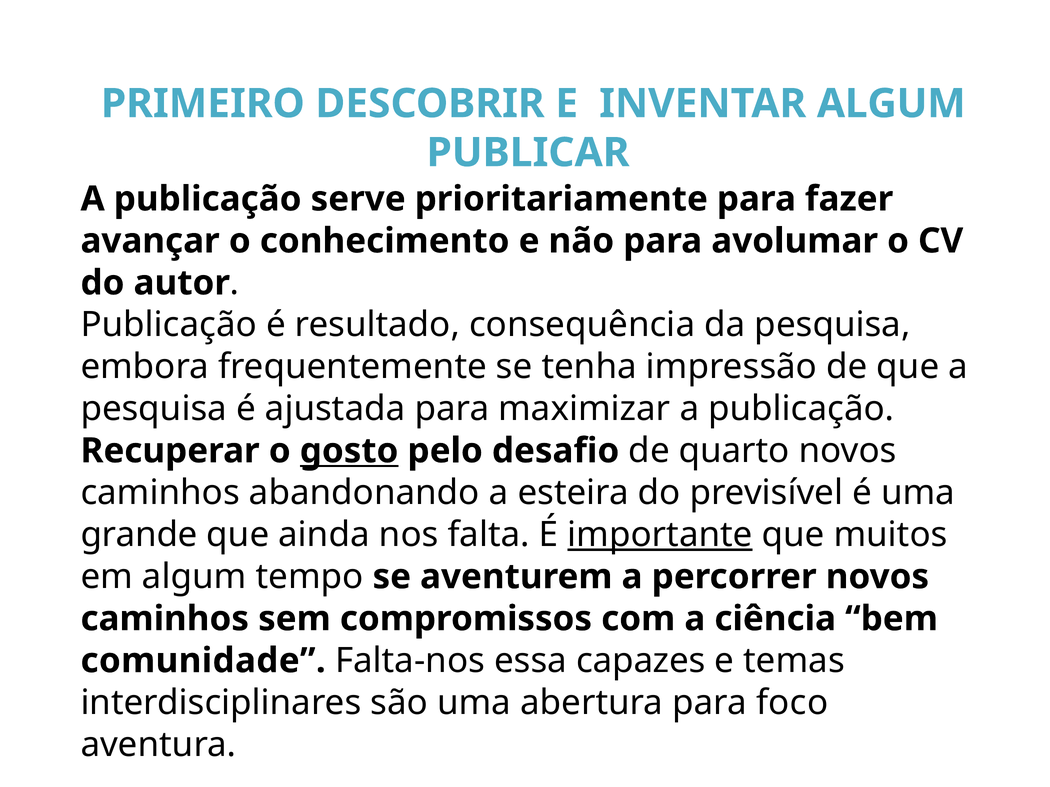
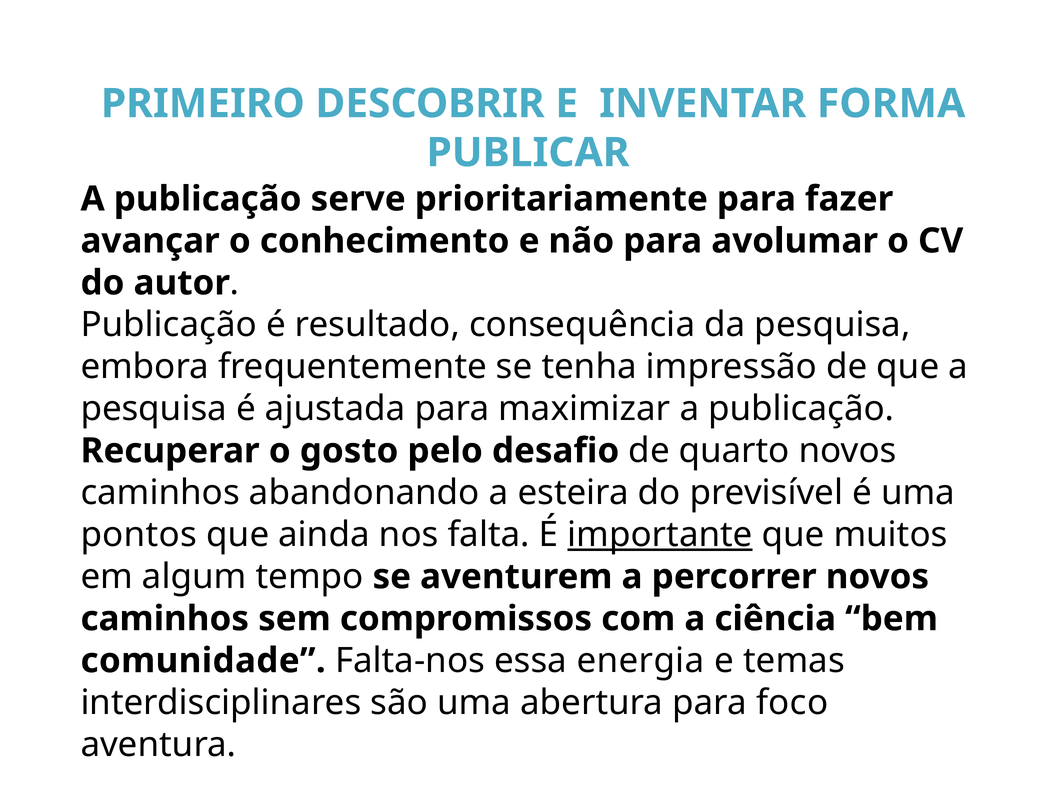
INVENTAR ALGUM: ALGUM -> FORMA
gosto underline: present -> none
grande: grande -> pontos
capazes: capazes -> energia
